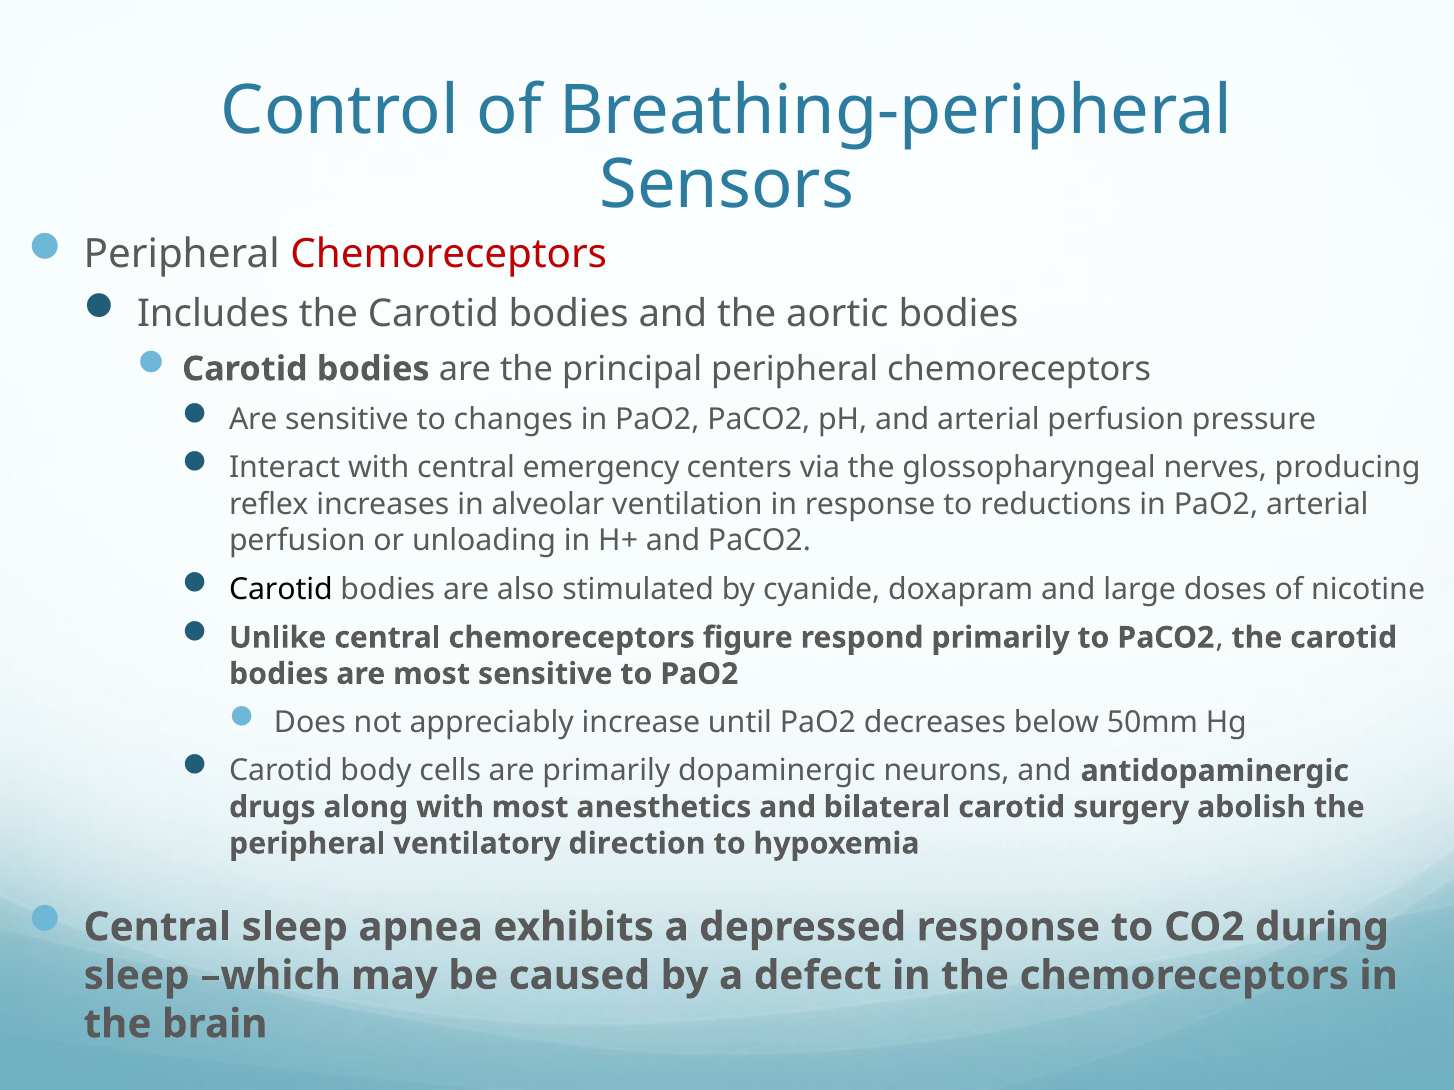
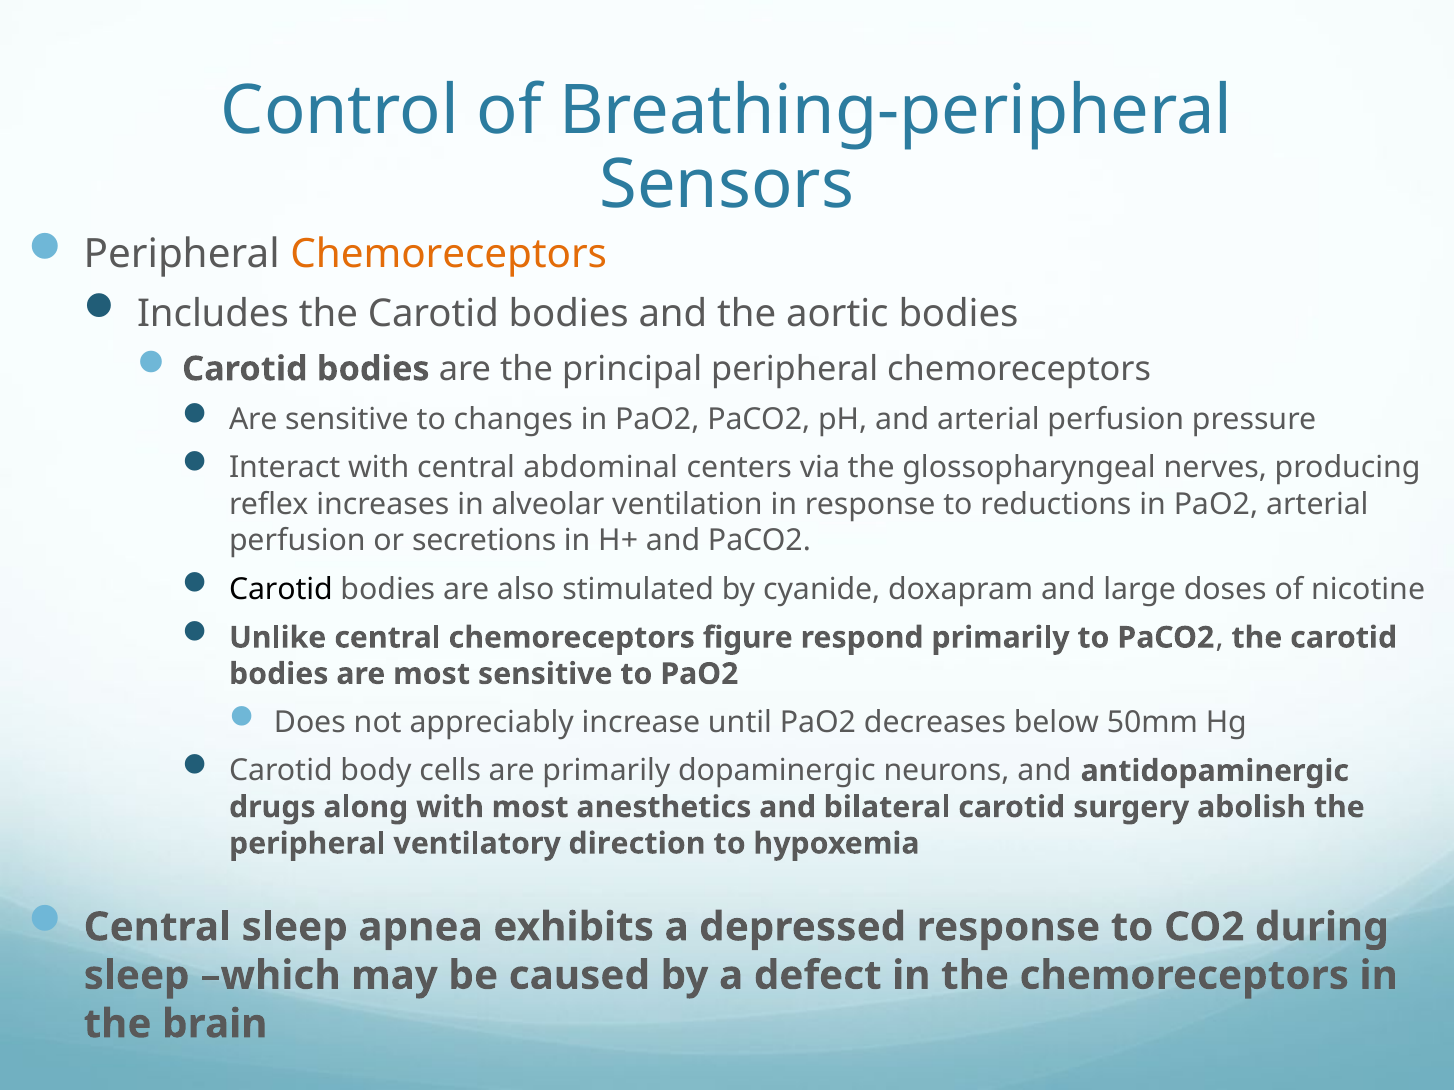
Chemoreceptors at (449, 254) colour: red -> orange
emergency: emergency -> abdominal
unloading: unloading -> secretions
